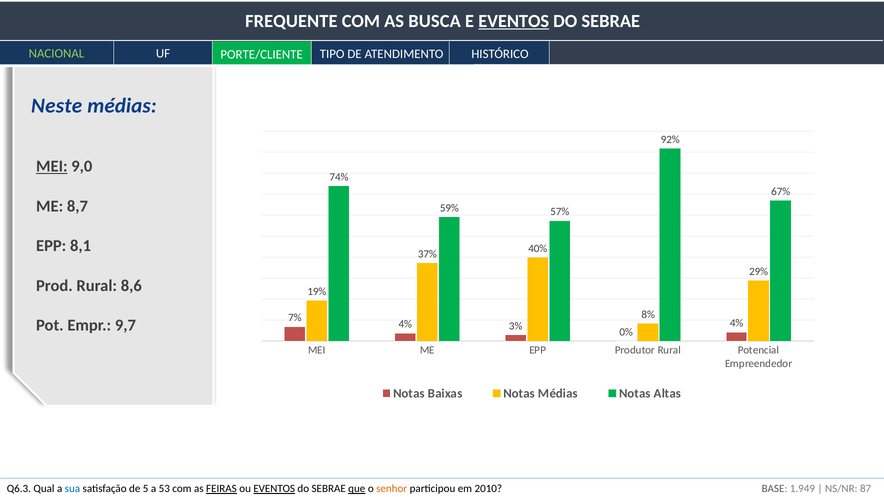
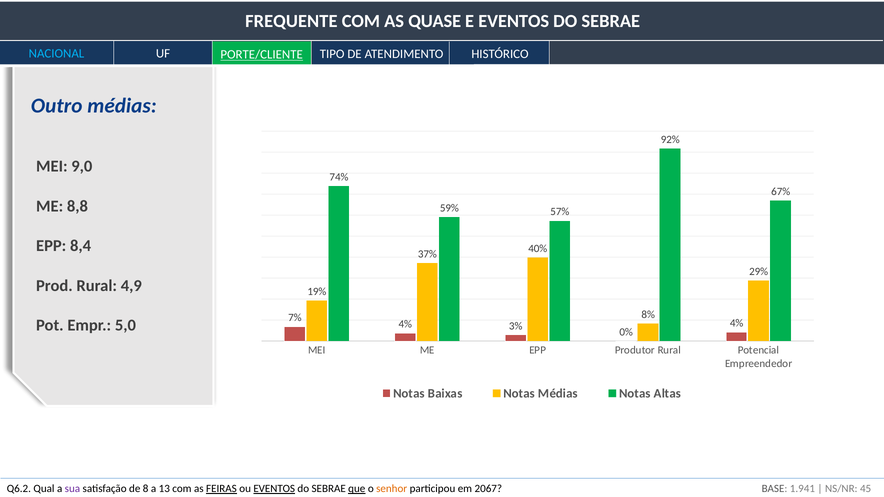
BUSCA: BUSCA -> QUASE
EVENTOS at (514, 21) underline: present -> none
NACIONAL colour: light green -> light blue
PORTE/CLIENTE underline: none -> present
Neste: Neste -> Outro
MEI at (52, 166) underline: present -> none
8,7: 8,7 -> 8,8
8,1: 8,1 -> 8,4
8,6: 8,6 -> 4,9
9,7: 9,7 -> 5,0
1.949: 1.949 -> 1.941
87: 87 -> 45
Q6.3: Q6.3 -> Q6.2
sua colour: blue -> purple
5: 5 -> 8
53: 53 -> 13
2010: 2010 -> 2067
